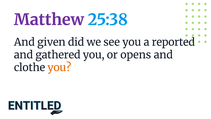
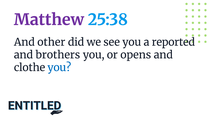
given: given -> other
gathered: gathered -> brothers
you at (59, 67) colour: orange -> blue
